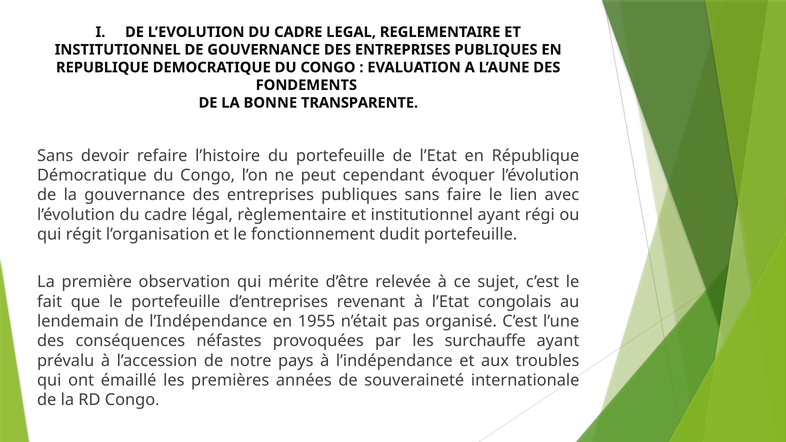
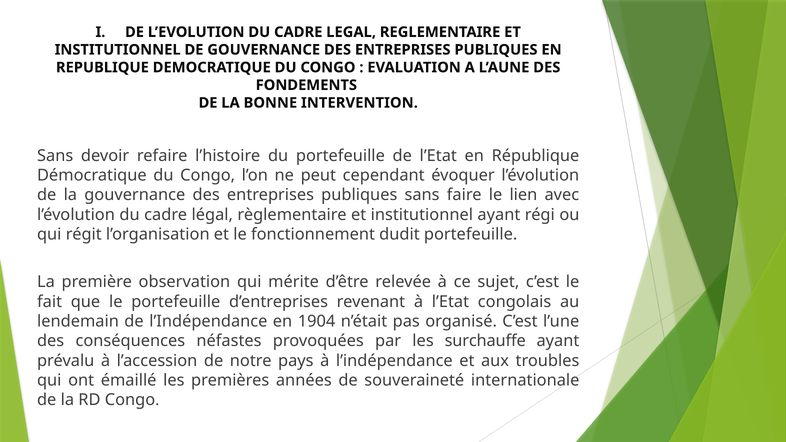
TRANSPARENTE: TRANSPARENTE -> INTERVENTION
1955: 1955 -> 1904
